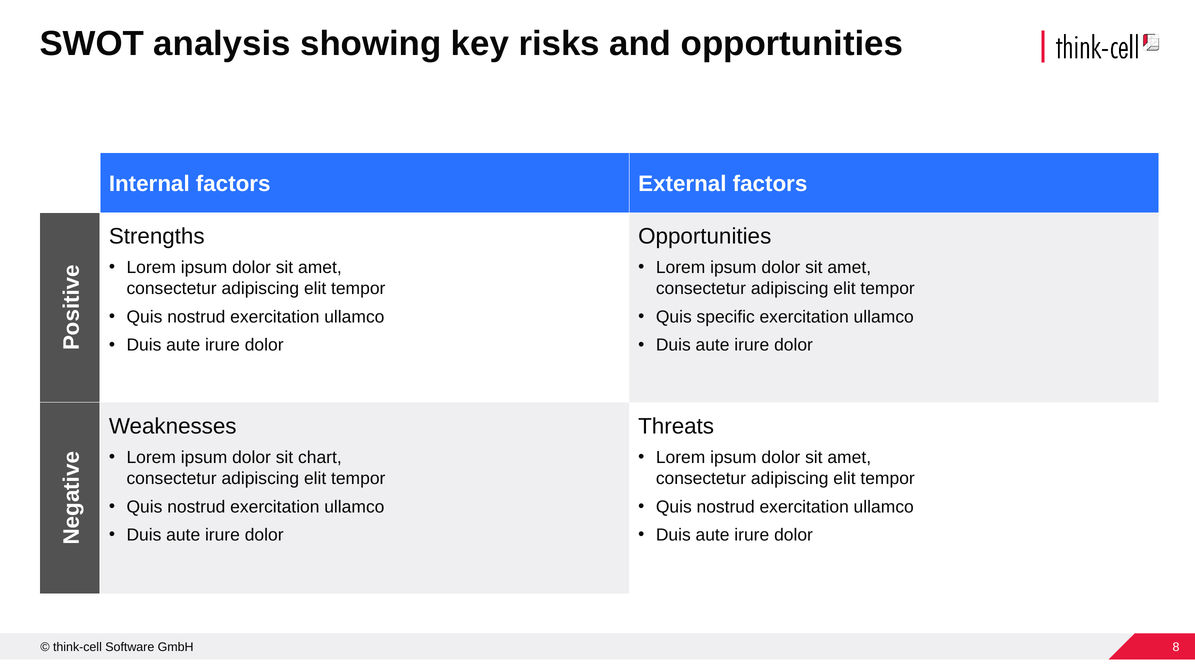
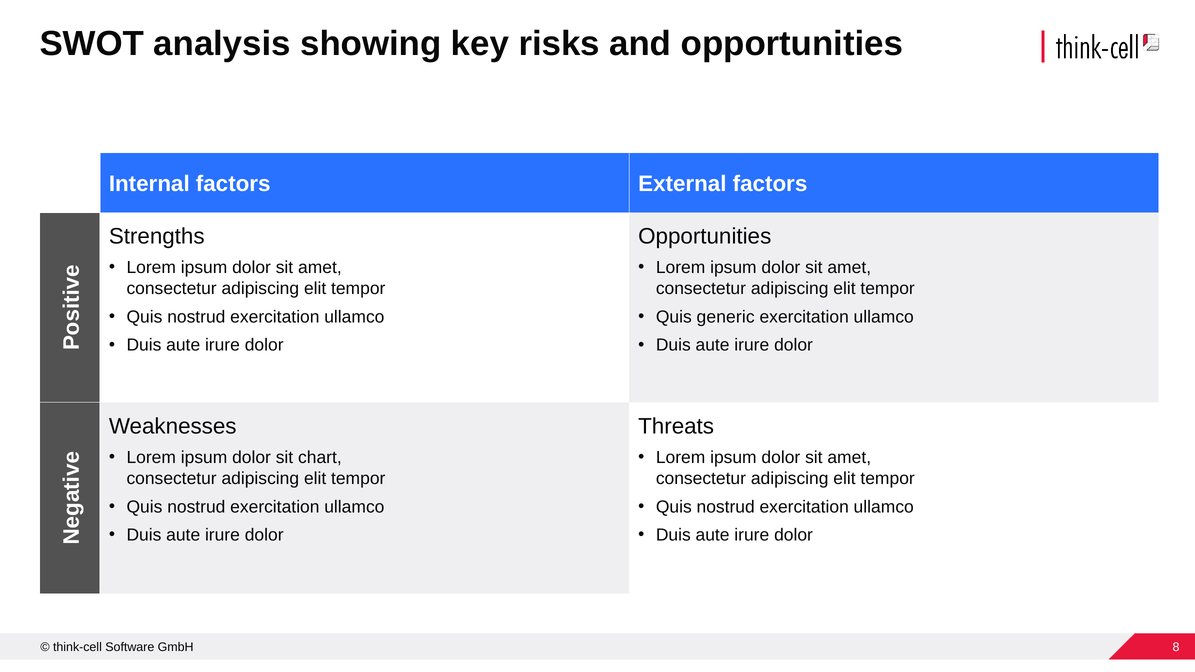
specific: specific -> generic
